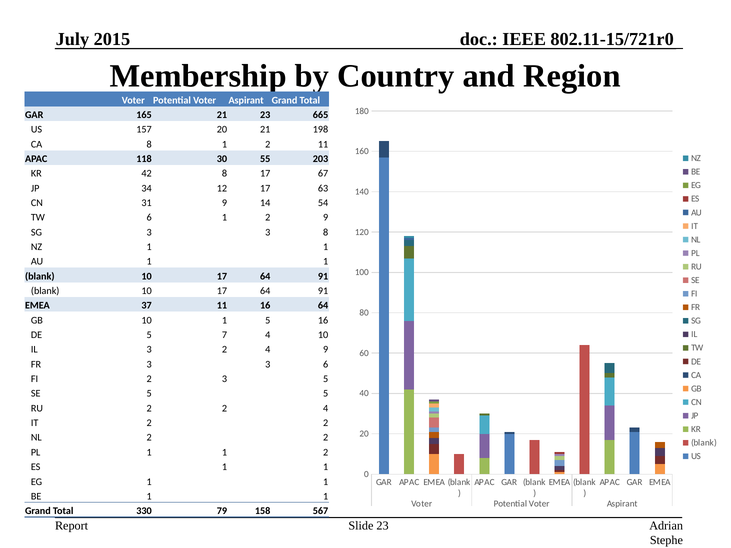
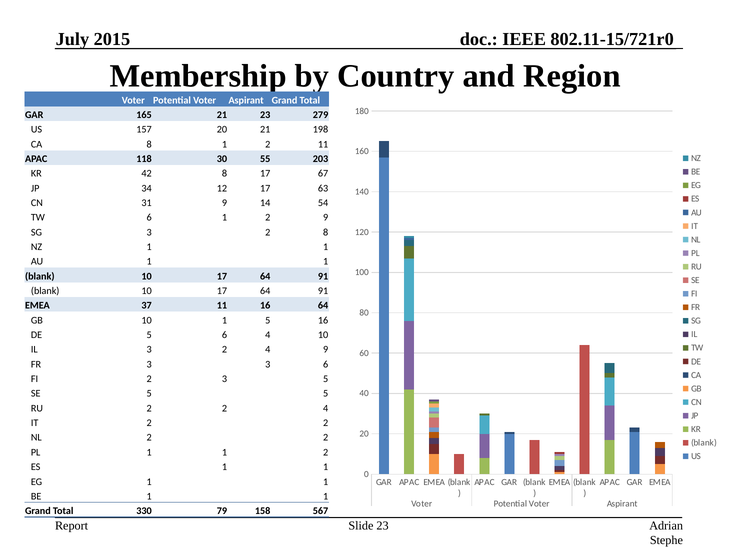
665: 665 -> 279
SG 3 3: 3 -> 2
5 7: 7 -> 6
